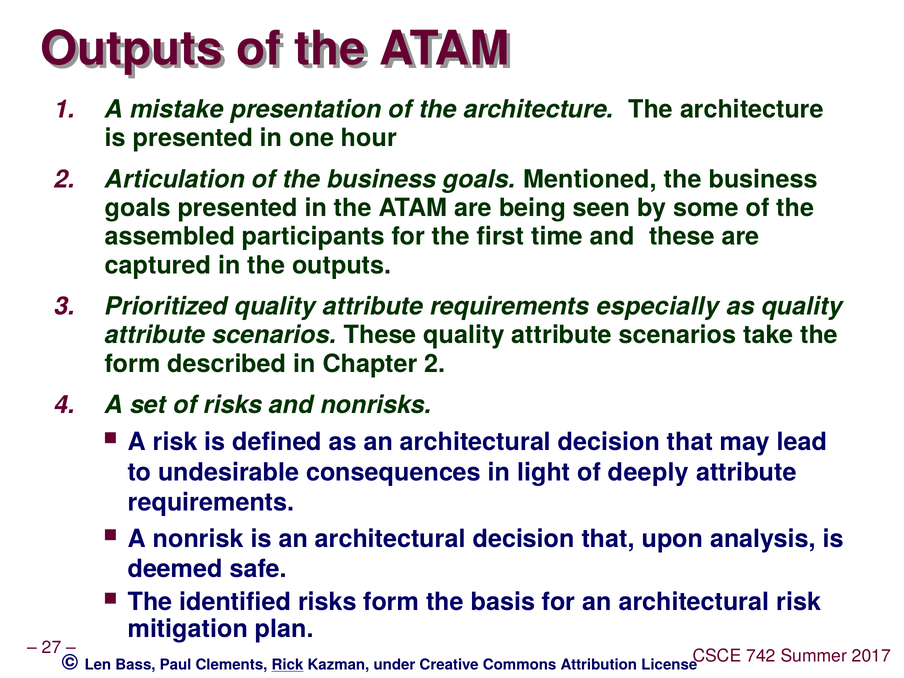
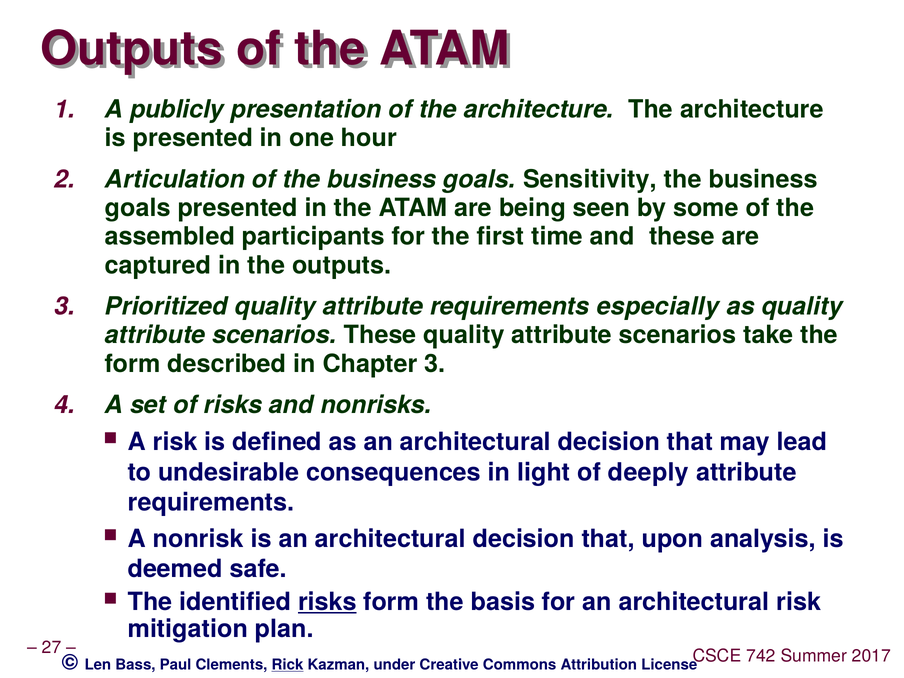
mistake: mistake -> publicly
Mentioned: Mentioned -> Sensitivity
Chapter 2: 2 -> 3
risks at (327, 602) underline: none -> present
